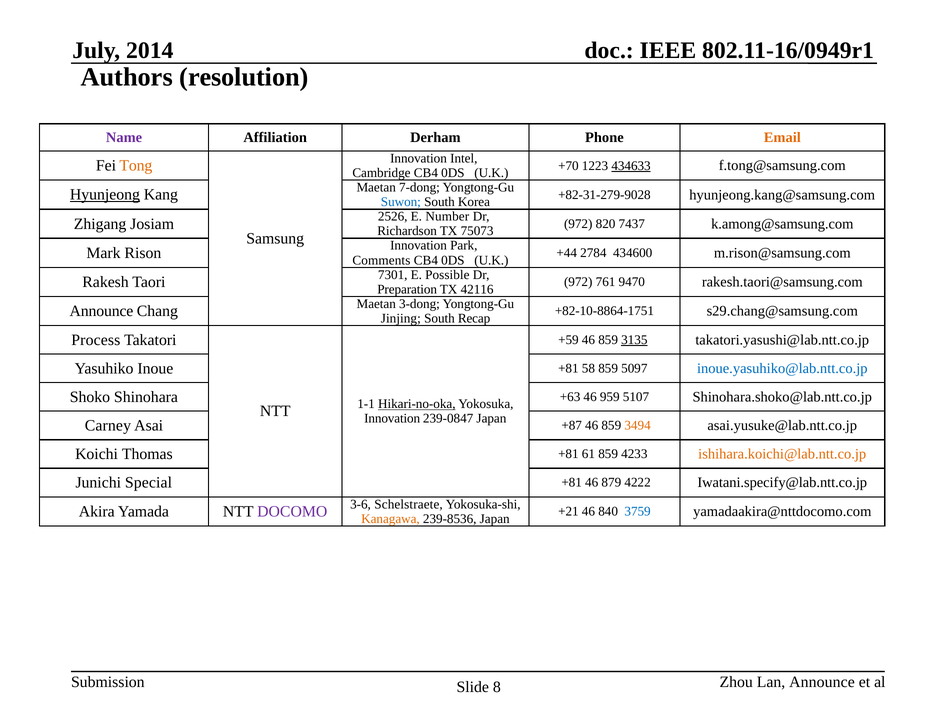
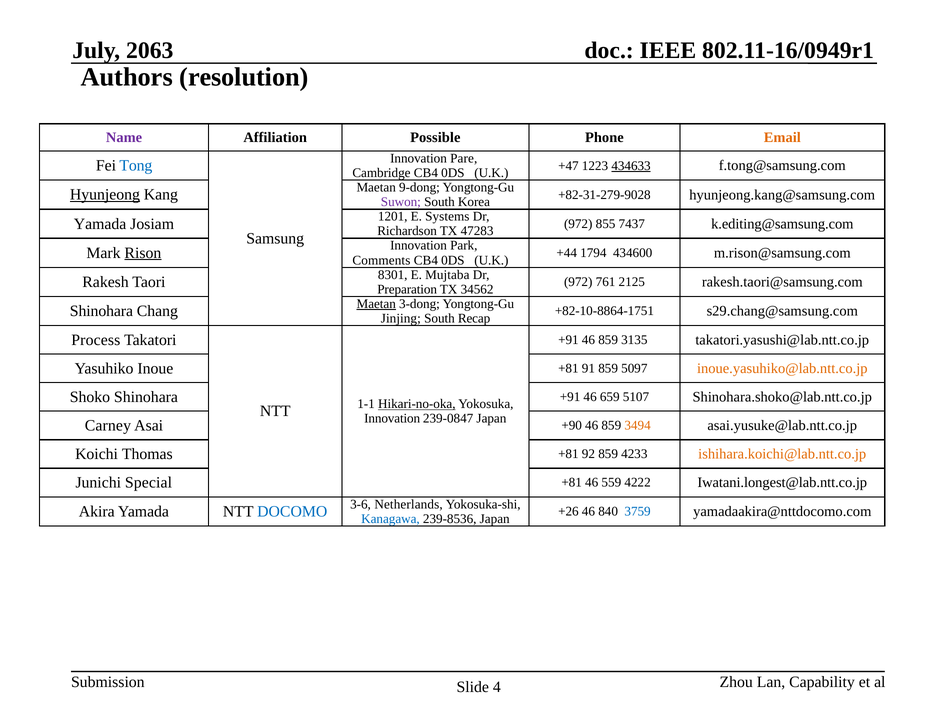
2014: 2014 -> 2063
Derham: Derham -> Possible
Intel: Intel -> Pare
Tong colour: orange -> blue
+70: +70 -> +47
7-dong: 7-dong -> 9-dong
Suwon colour: blue -> purple
Zhigang at (100, 224): Zhigang -> Yamada
2526: 2526 -> 1201
Number: Number -> Systems
820: 820 -> 855
k.among@samsung.com: k.among@samsung.com -> k.editing@samsung.com
75073: 75073 -> 47283
Rison underline: none -> present
2784: 2784 -> 1794
7301: 7301 -> 8301
Possible: Possible -> Mujtaba
9470: 9470 -> 2125
42116: 42116 -> 34562
Announce at (101, 311): Announce -> Shinohara
Maetan at (376, 304) underline: none -> present
+59 at (568, 340): +59 -> +91
3135 underline: present -> none
58: 58 -> 91
inoue.yasuhiko@lab.ntt.co.jp colour: blue -> orange
Shinohara +63: +63 -> +91
959: 959 -> 659
+87: +87 -> +90
61: 61 -> 92
879: 879 -> 559
Iwatani.specify@lab.ntt.co.jp: Iwatani.specify@lab.ntt.co.jp -> Iwatani.longest@lab.ntt.co.jp
DOCOMO colour: purple -> blue
Schelstraete: Schelstraete -> Netherlands
+21: +21 -> +26
Kanagawa colour: orange -> blue
8: 8 -> 4
Lan Announce: Announce -> Capability
